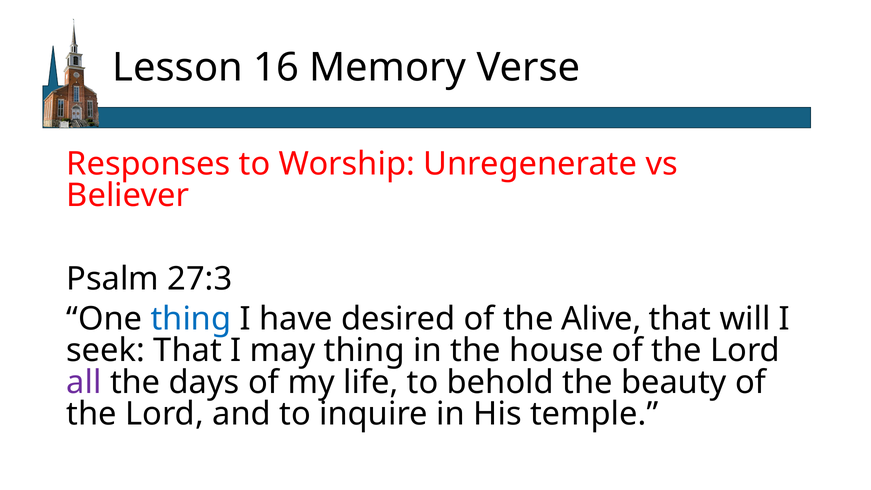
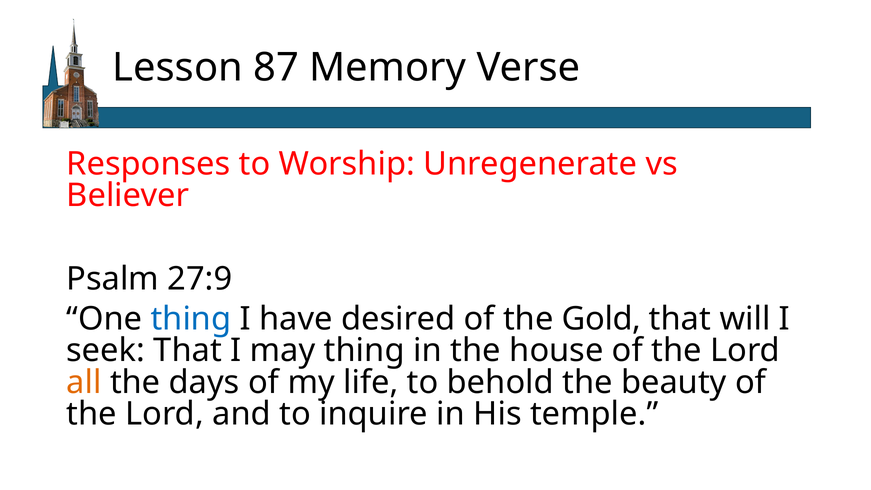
16: 16 -> 87
27:3: 27:3 -> 27:9
Alive: Alive -> Gold
all colour: purple -> orange
